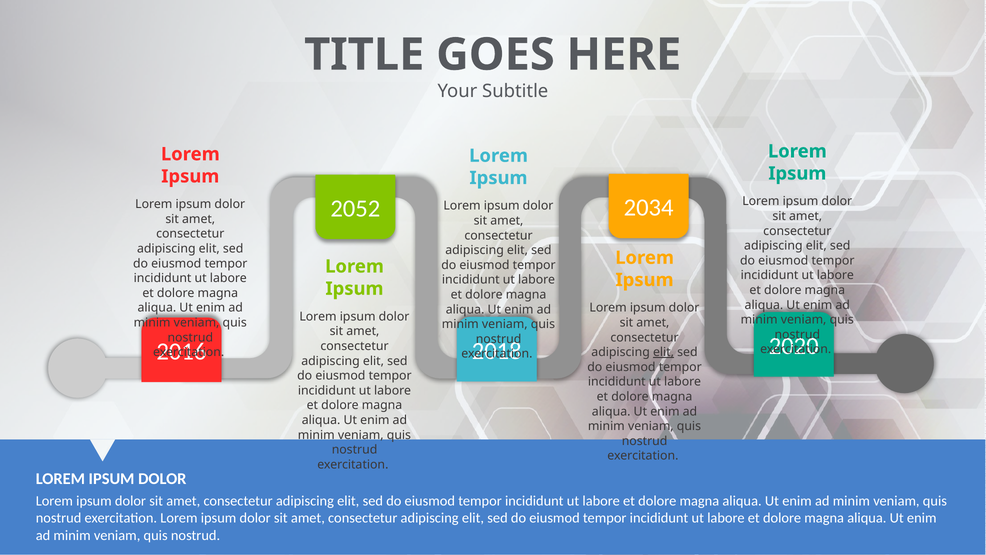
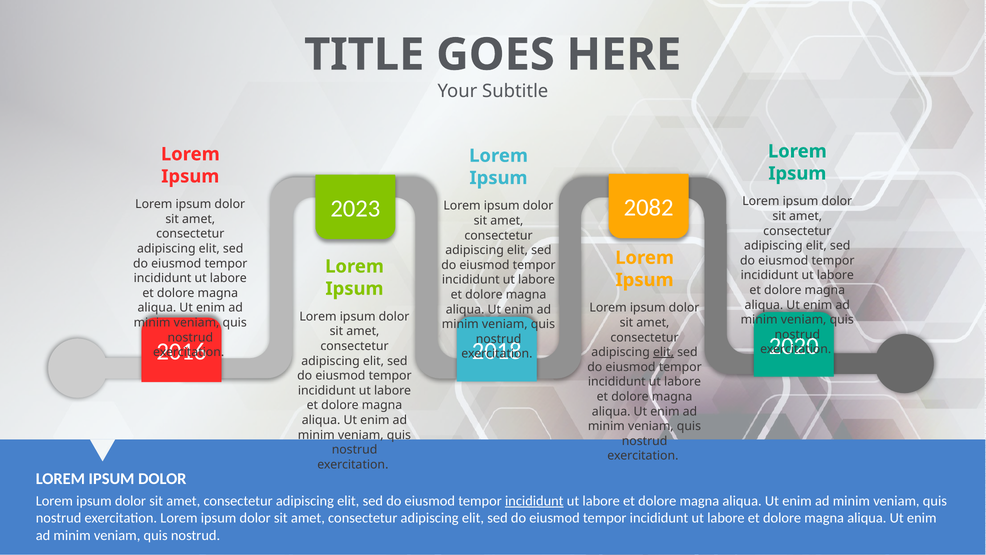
2034: 2034 -> 2082
2052: 2052 -> 2023
incididunt at (534, 500) underline: none -> present
